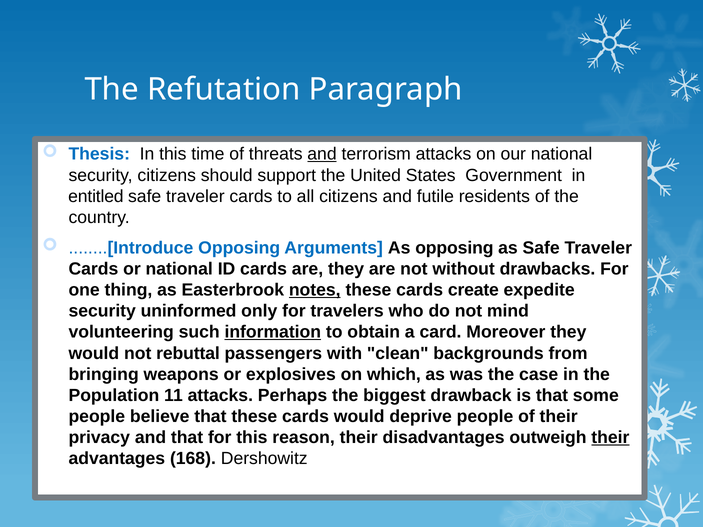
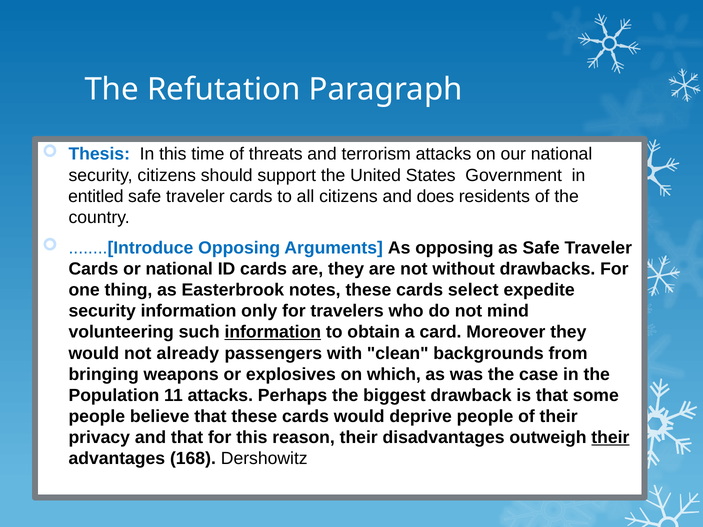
and at (322, 154) underline: present -> none
futile: futile -> does
notes underline: present -> none
create: create -> select
security uninformed: uninformed -> information
rebuttal: rebuttal -> already
